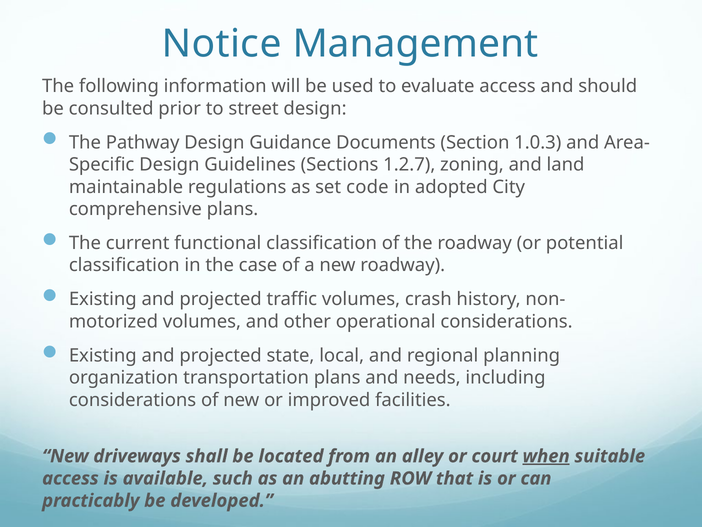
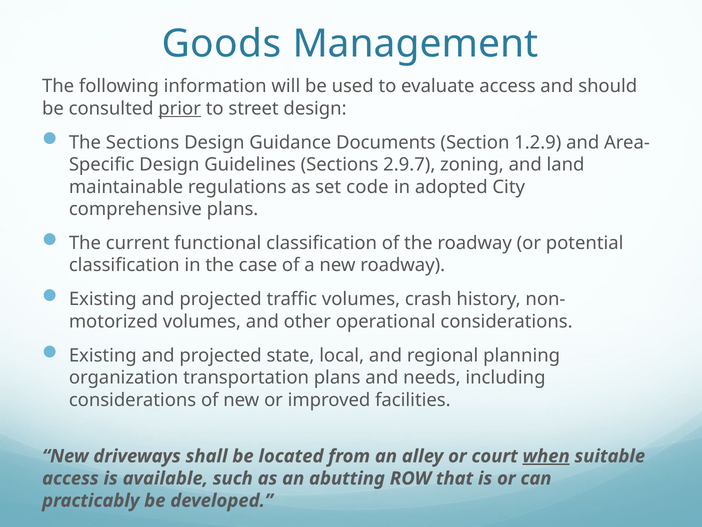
Notice: Notice -> Goods
prior underline: none -> present
The Pathway: Pathway -> Sections
1.0.3: 1.0.3 -> 1.2.9
1.2.7: 1.2.7 -> 2.9.7
